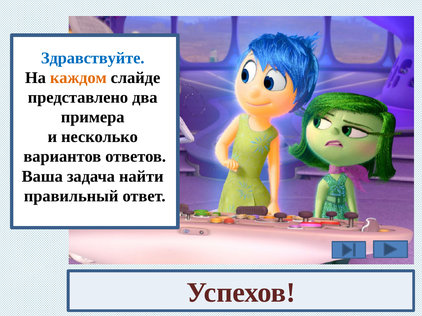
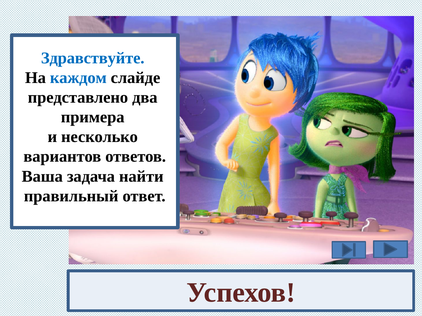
каждом colour: orange -> blue
